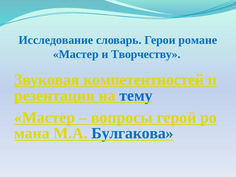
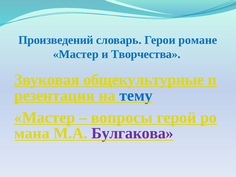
Исследование: Исследование -> Произведений
Творчеству: Творчеству -> Творчества
компетентностей: компетентностей -> общекультурные
Булгакова colour: blue -> purple
